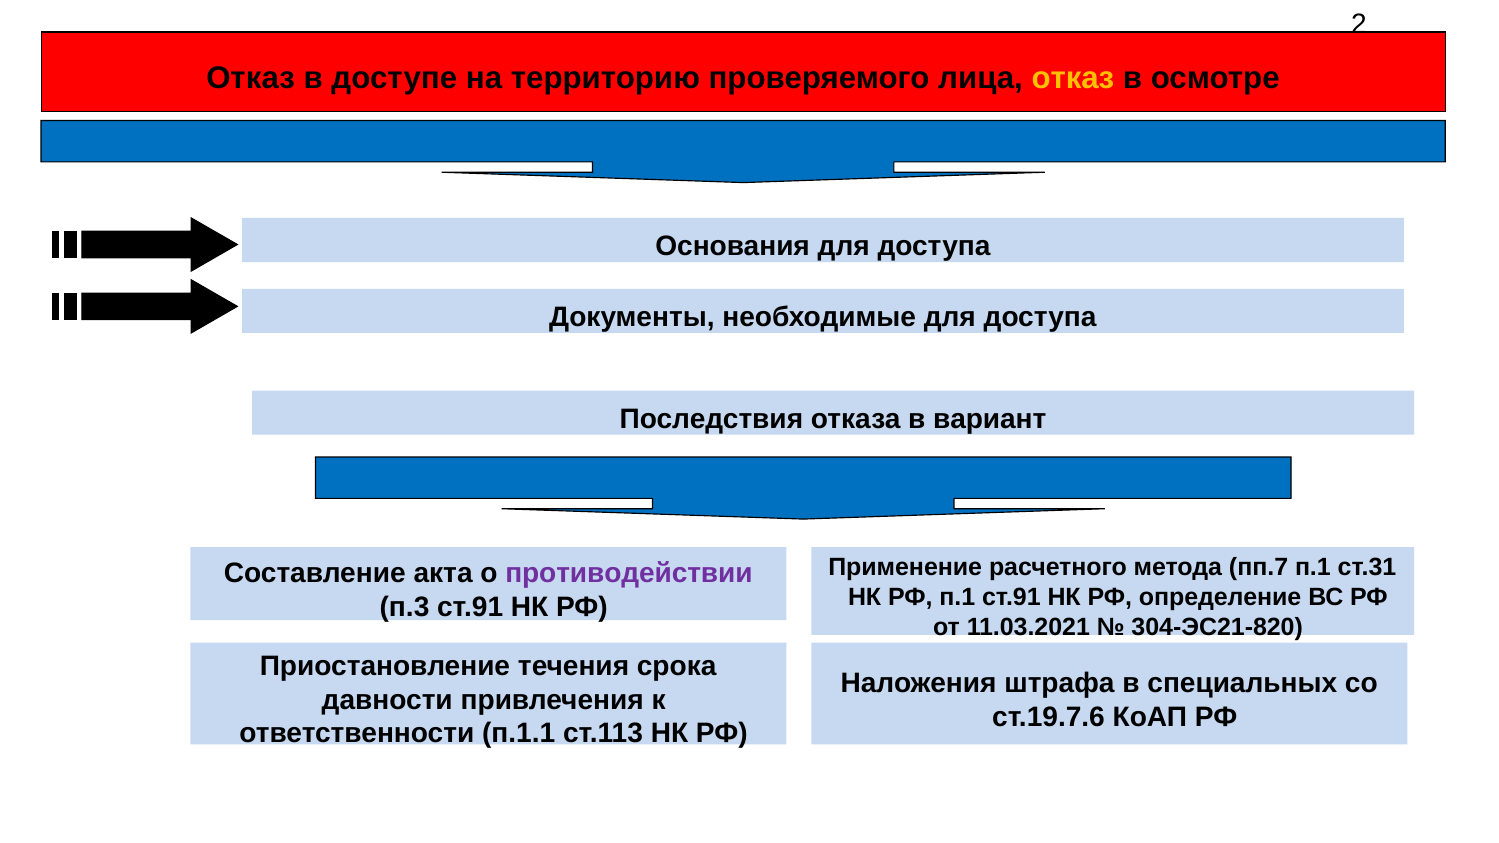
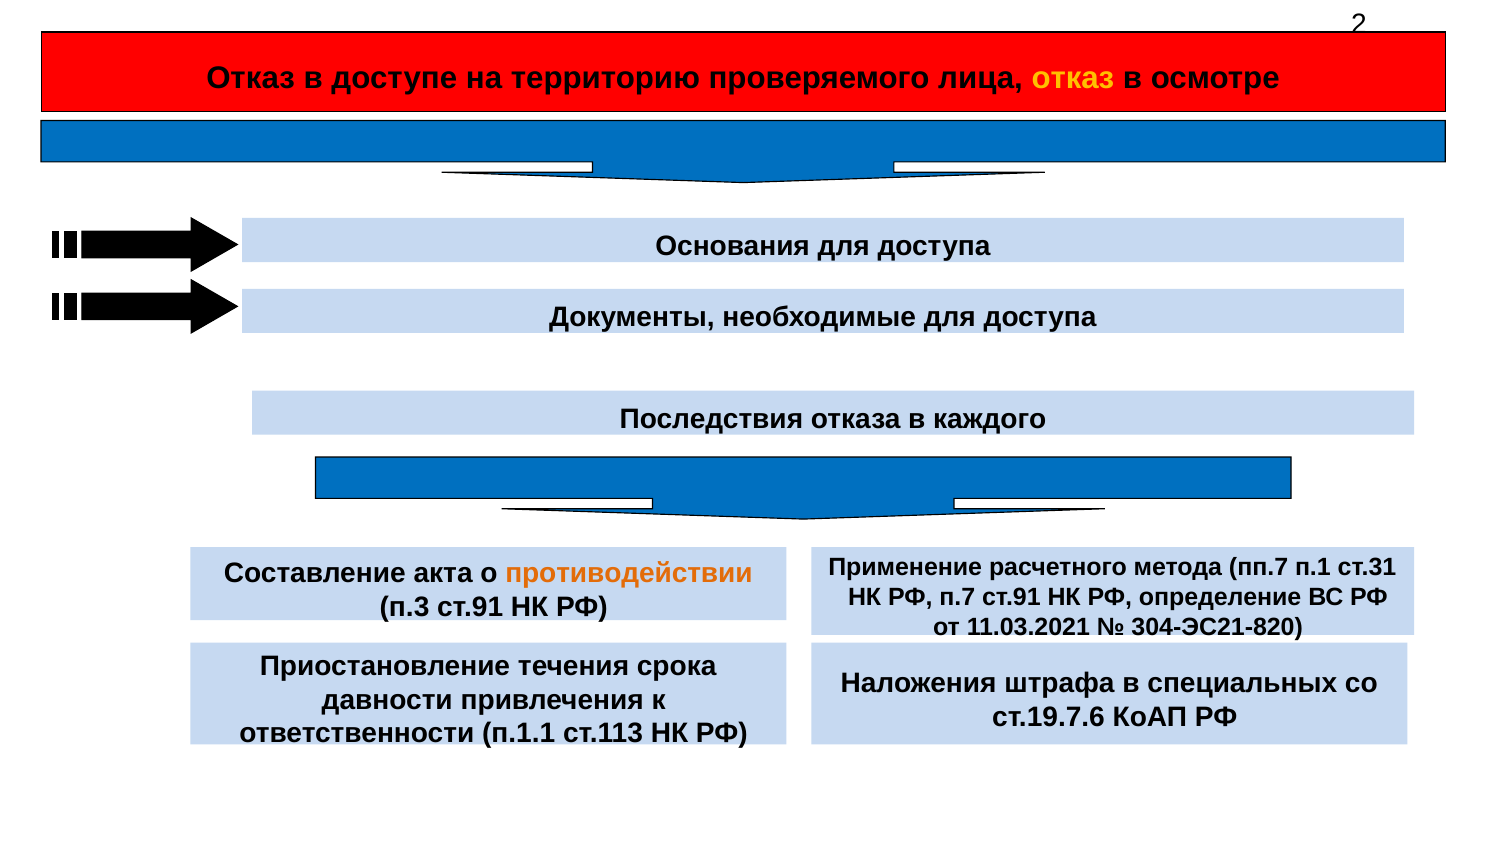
вариант: вариант -> каждого
противодействии colour: purple -> orange
РФ п.1: п.1 -> п.7
